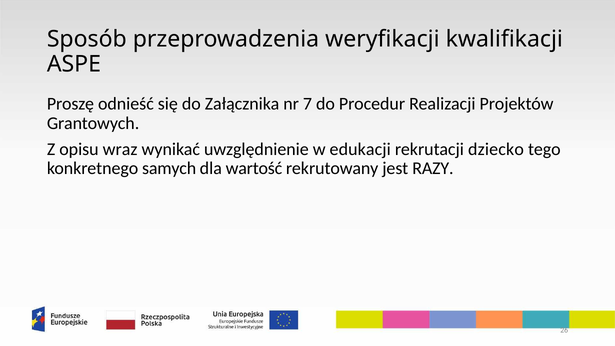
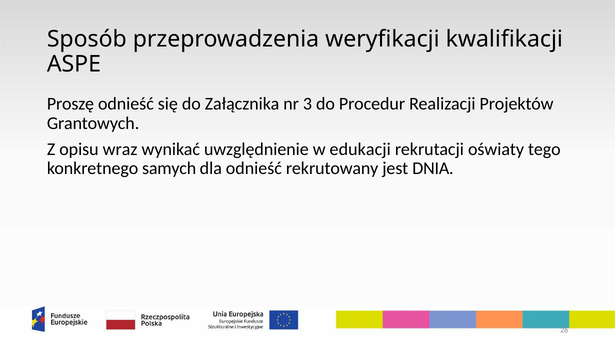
7: 7 -> 3
dziecko: dziecko -> oświaty
dla wartość: wartość -> odnieść
RAZY: RAZY -> DNIA
